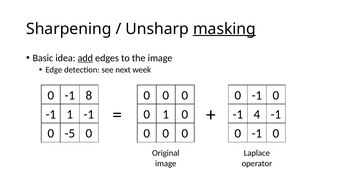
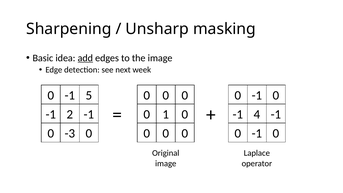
masking underline: present -> none
8: 8 -> 5
-1 1: 1 -> 2
-5: -5 -> -3
